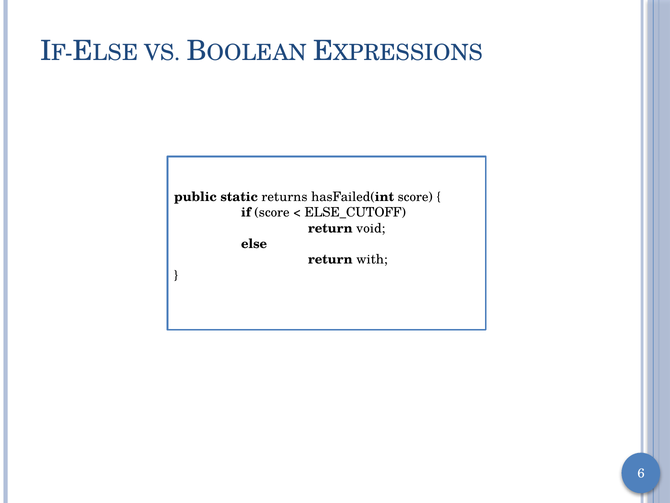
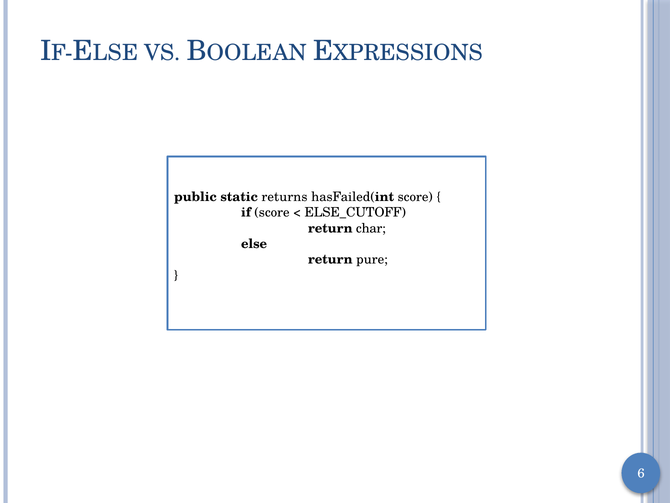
void: void -> char
with: with -> pure
